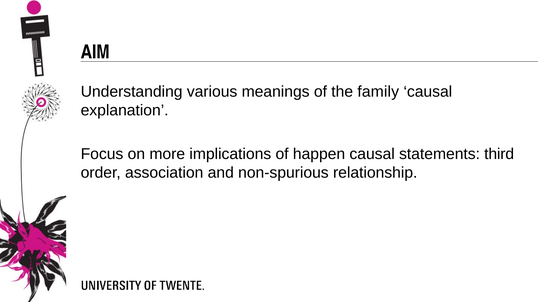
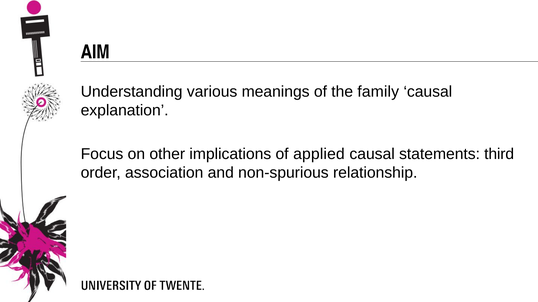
more: more -> other
happen: happen -> applied
